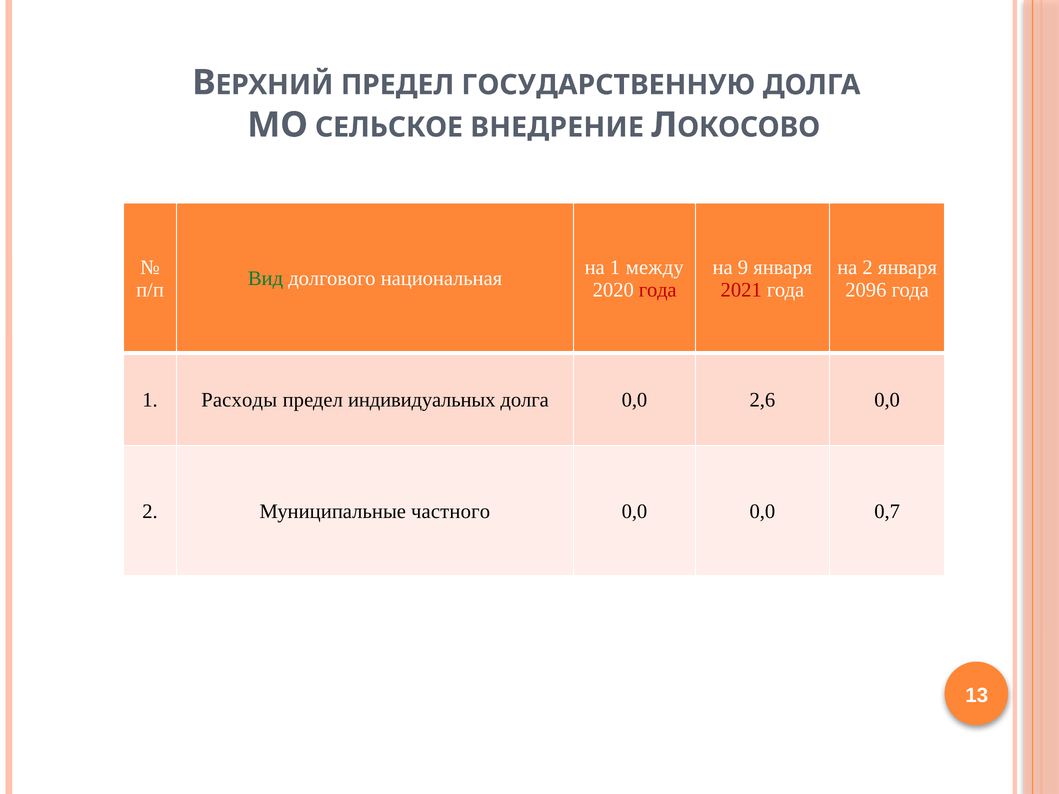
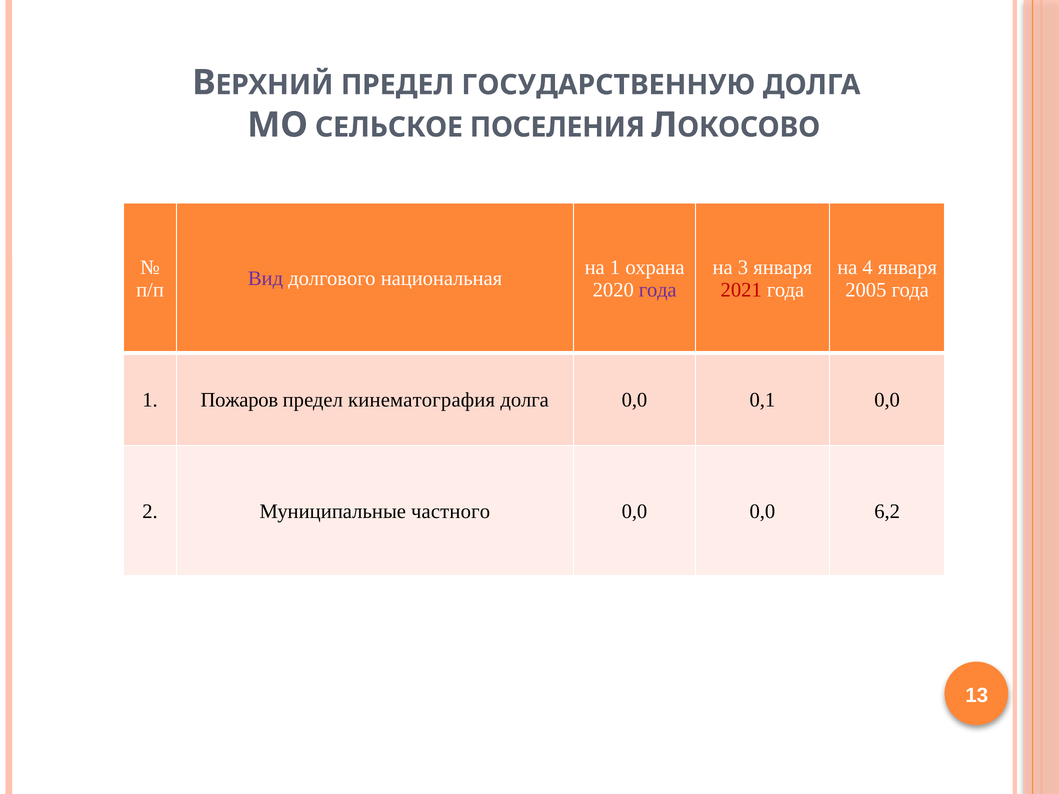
ВНЕДРЕНИЕ: ВНЕДРЕНИЕ -> ПОСЕЛЕНИЯ
между: между -> охрана
9: 9 -> 3
на 2: 2 -> 4
Вид colour: green -> purple
года at (658, 290) colour: red -> purple
2096: 2096 -> 2005
Расходы: Расходы -> Пожаров
индивидуальных: индивидуальных -> кинематография
2,6: 2,6 -> 0,1
0,7: 0,7 -> 6,2
